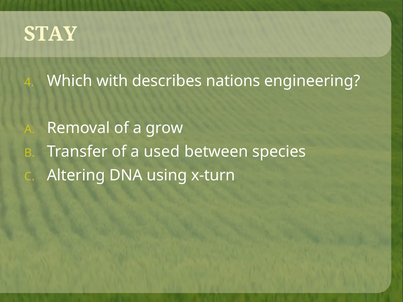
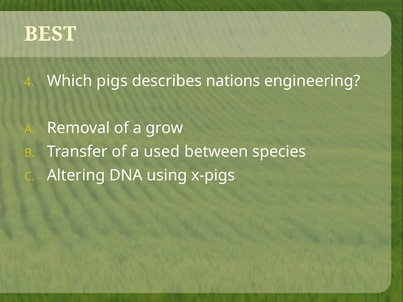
STAY: STAY -> BEST
with: with -> pigs
x-turn: x-turn -> x-pigs
